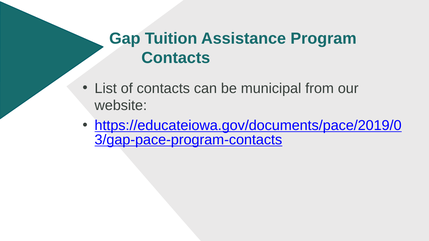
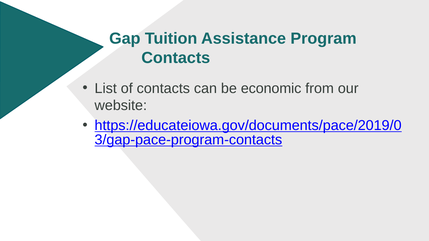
municipal: municipal -> economic
